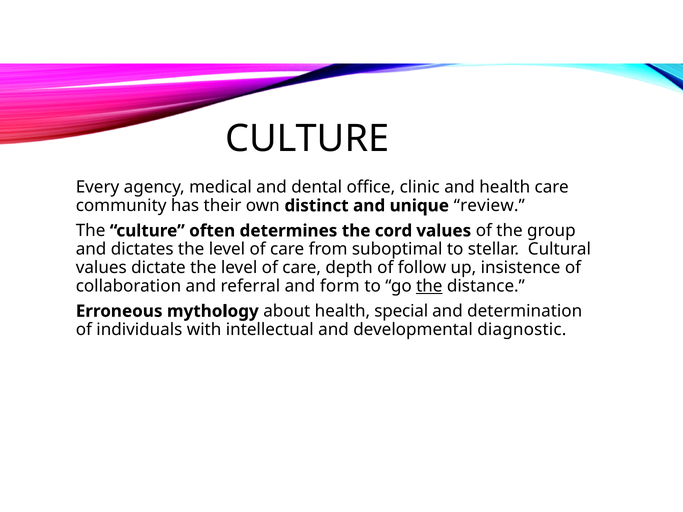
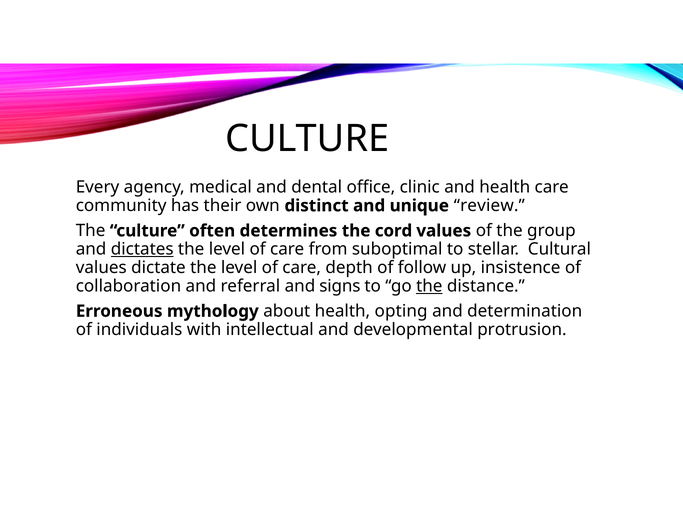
dictates underline: none -> present
form: form -> signs
special: special -> opting
diagnostic: diagnostic -> protrusion
